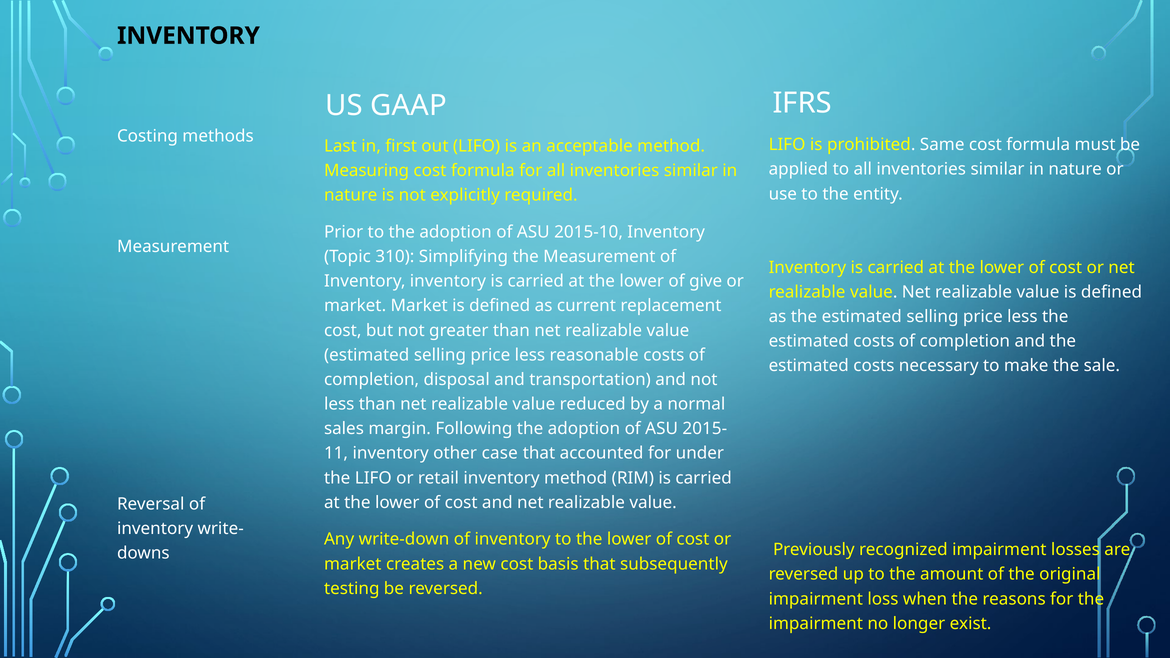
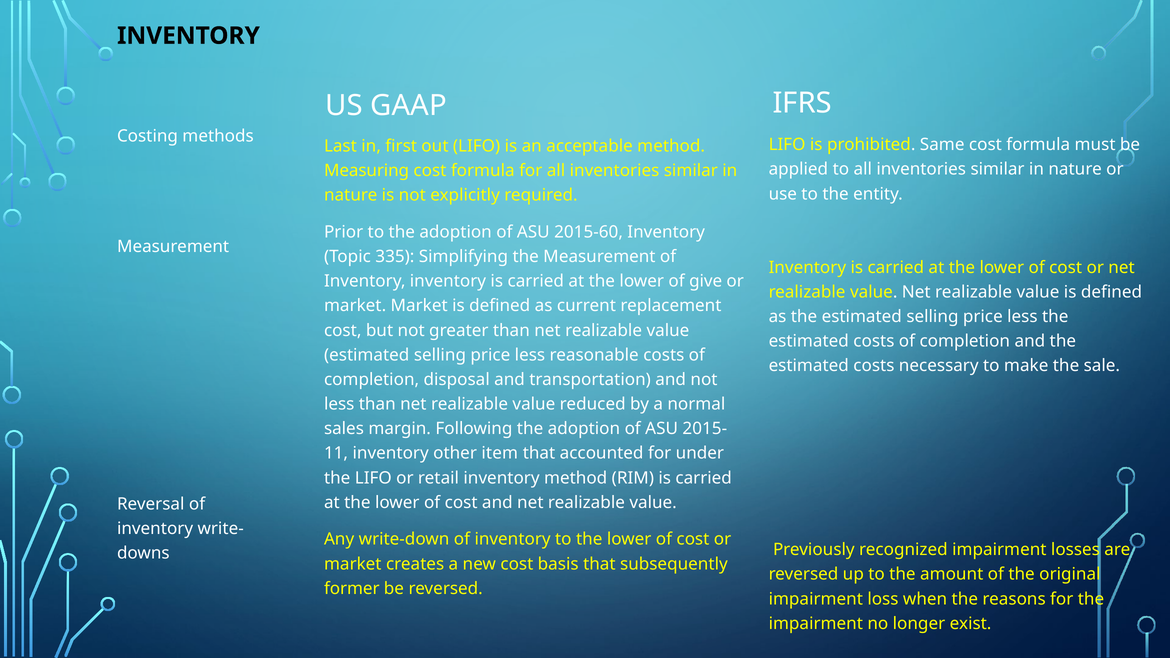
2015-10: 2015-10 -> 2015-60
310: 310 -> 335
case: case -> item
testing: testing -> former
